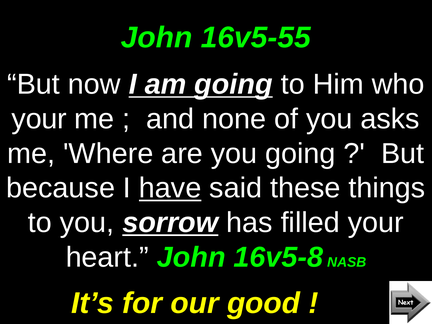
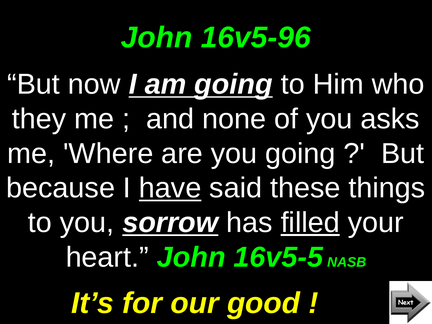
16v5-55: 16v5-55 -> 16v5-96
your at (39, 119): your -> they
filled underline: none -> present
16v5-8: 16v5-8 -> 16v5-5
